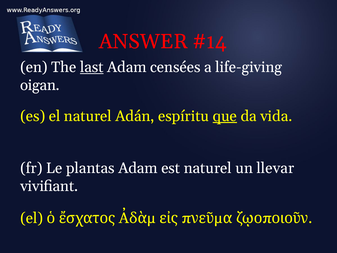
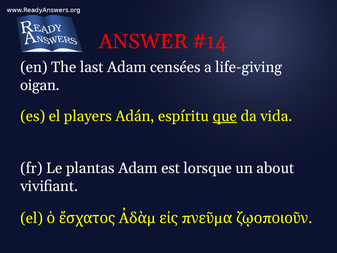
last underline: present -> none
el naturel: naturel -> players
est naturel: naturel -> lorsque
llevar: llevar -> about
